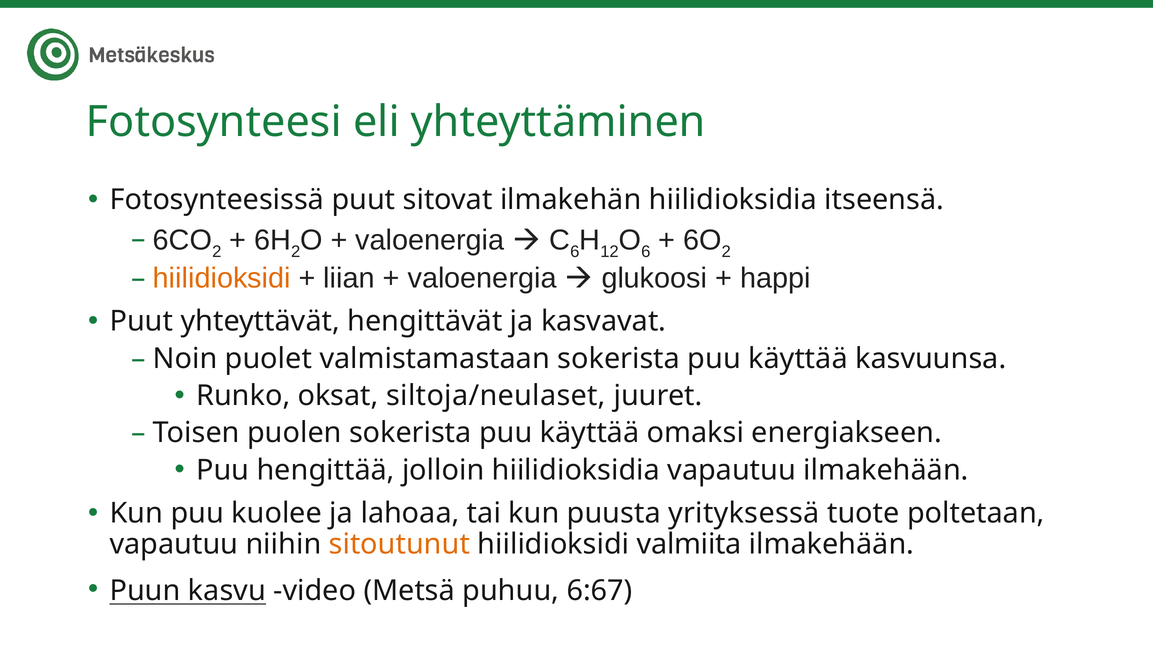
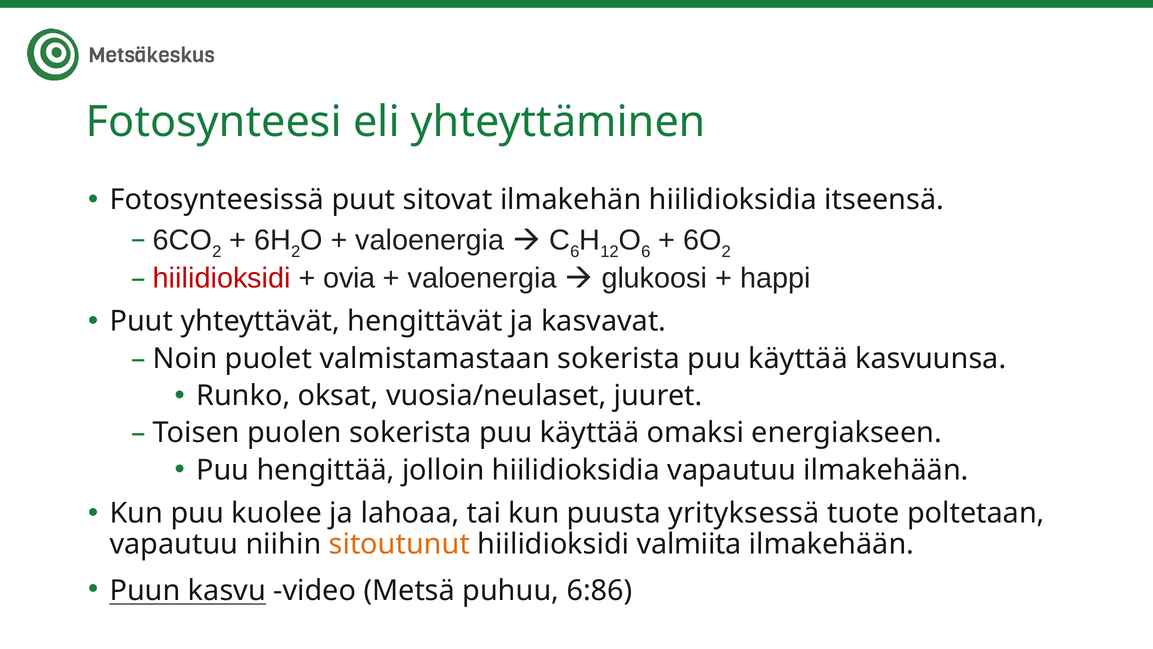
hiilidioksidi at (222, 278) colour: orange -> red
liian: liian -> ovia
siltoja/neulaset: siltoja/neulaset -> vuosia/neulaset
6:67: 6:67 -> 6:86
